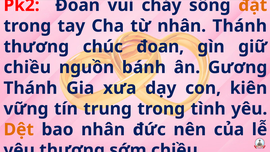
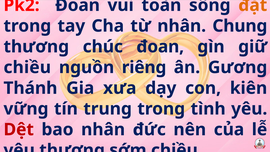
cháy: cháy -> toàn
nhân Thánh: Thánh -> Chung
bánh: bánh -> riêng
Dệt colour: orange -> red
